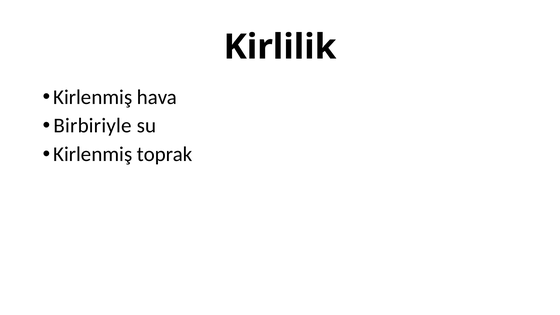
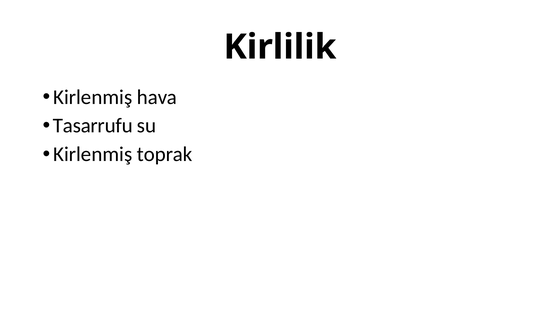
Birbiriyle: Birbiriyle -> Tasarrufu
